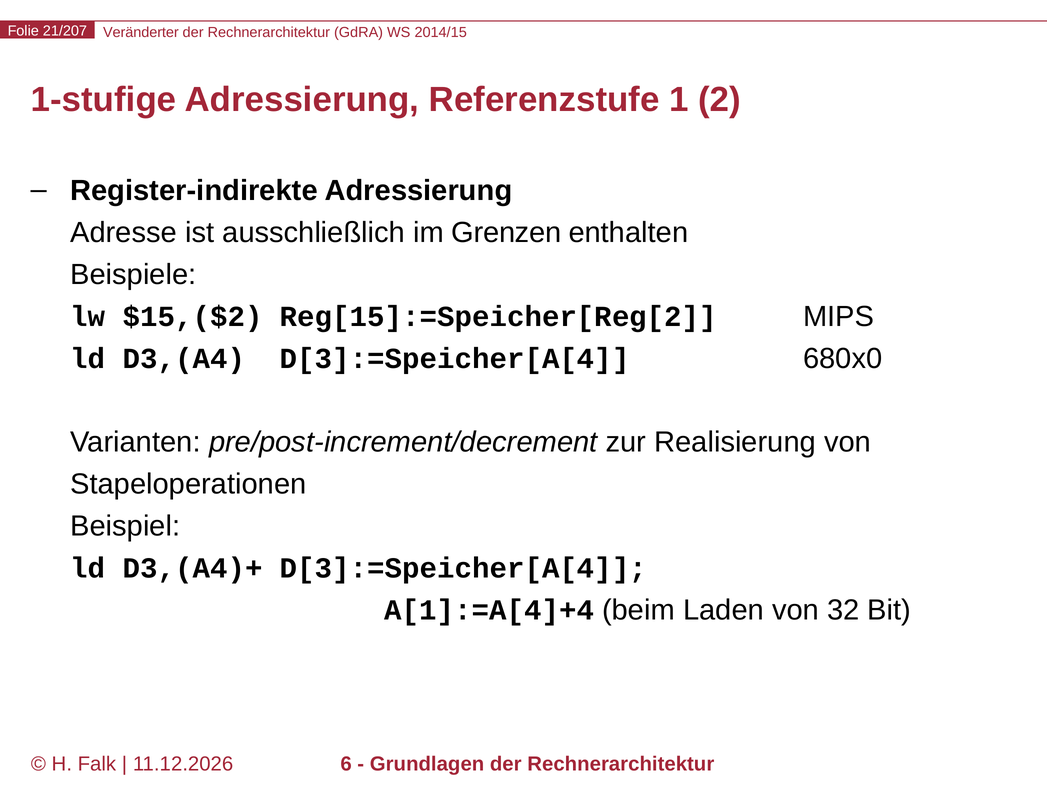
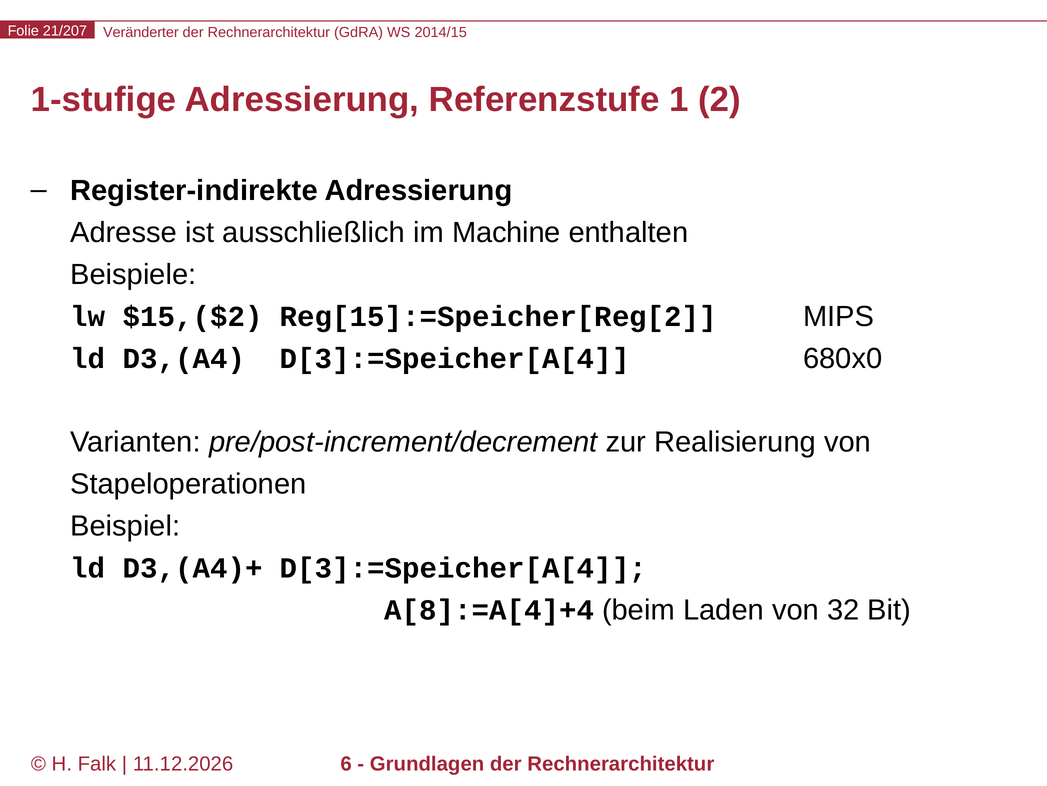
Grenzen: Grenzen -> Machine
A[1]:=A[4]+4: A[1]:=A[4]+4 -> A[8]:=A[4]+4
